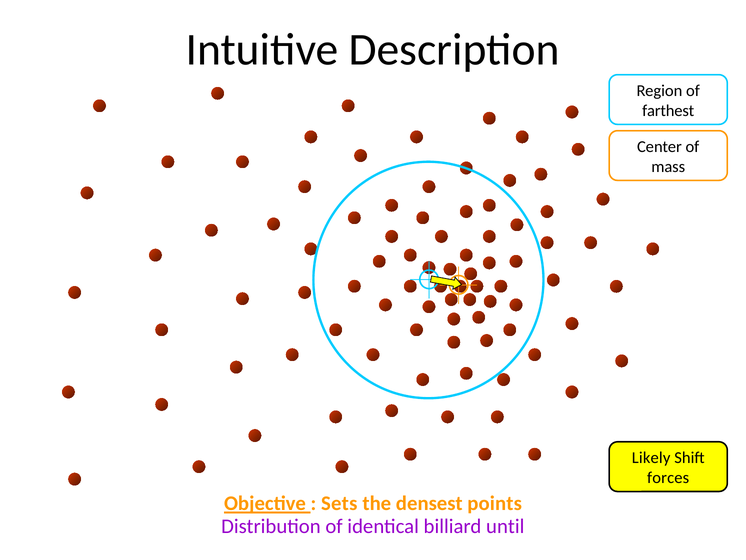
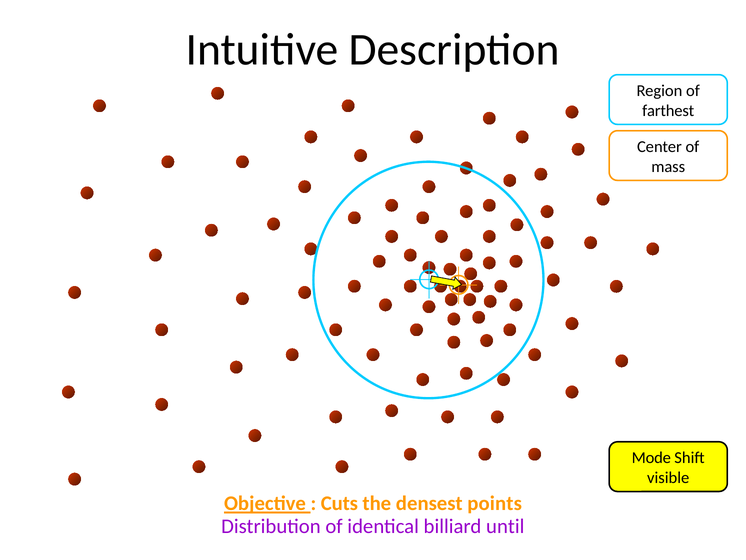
Likely: Likely -> Mode
forces: forces -> visible
Sets: Sets -> Cuts
